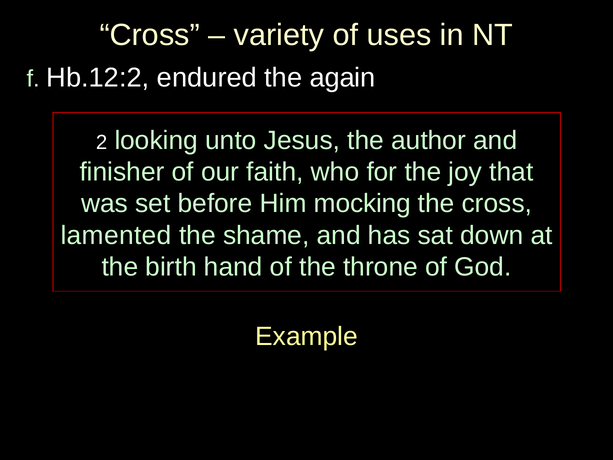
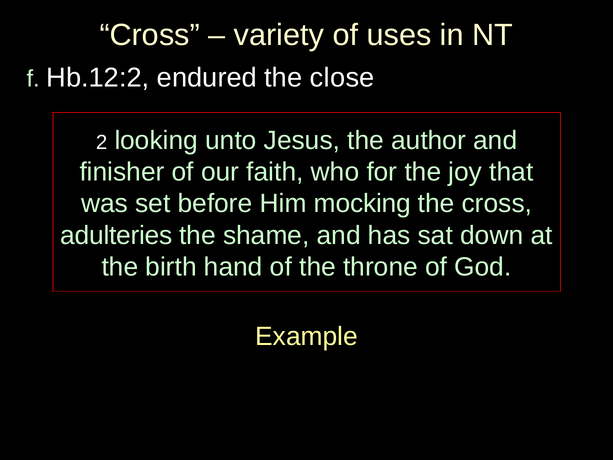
again: again -> close
lamented: lamented -> adulteries
